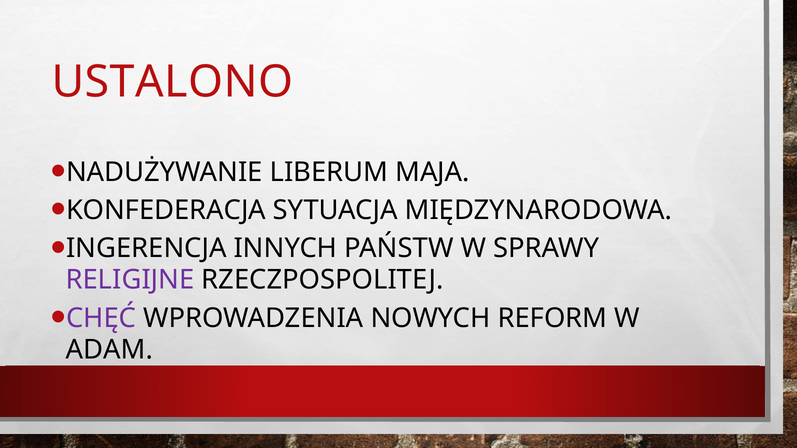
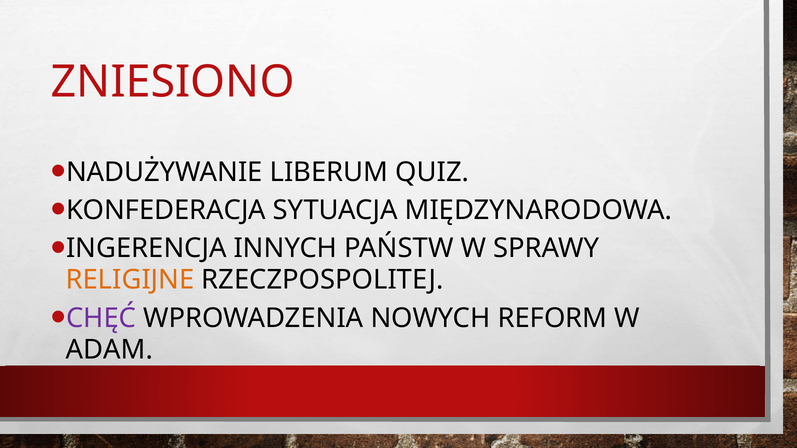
USTALONO: USTALONO -> ZNIESIONO
MAJA: MAJA -> QUIZ
RELIGIJNE colour: purple -> orange
